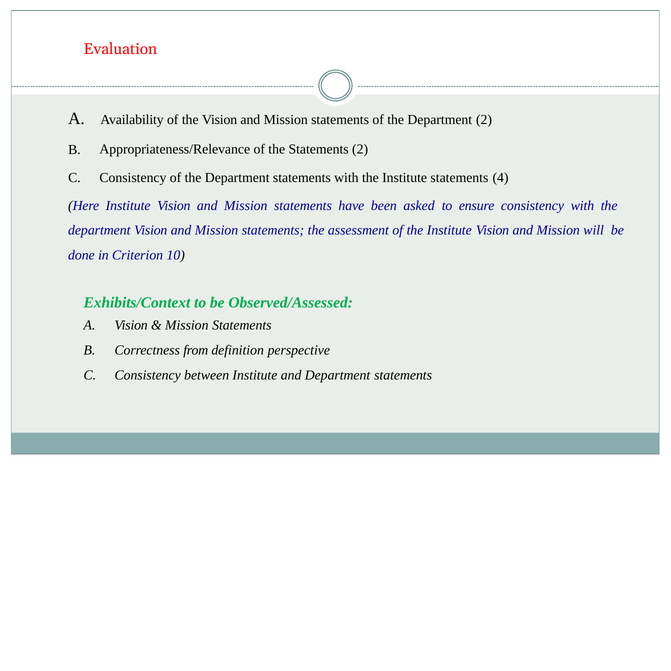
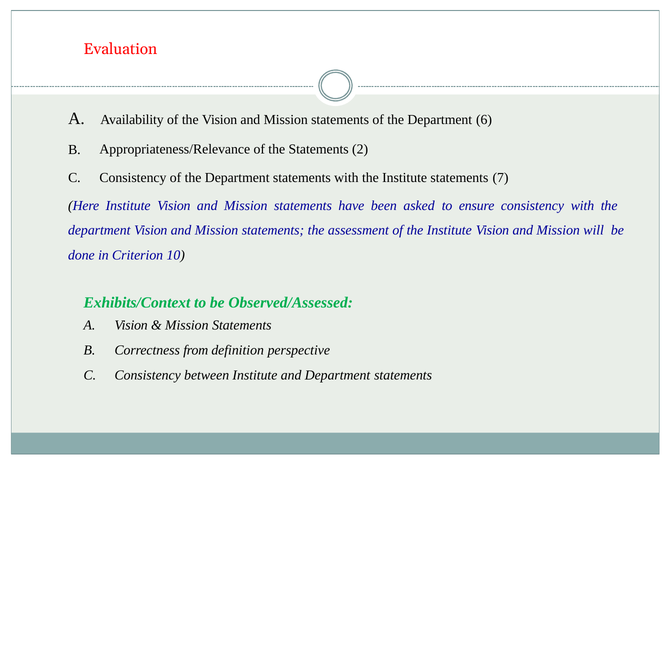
Department 2: 2 -> 6
4: 4 -> 7
